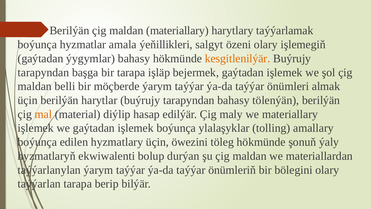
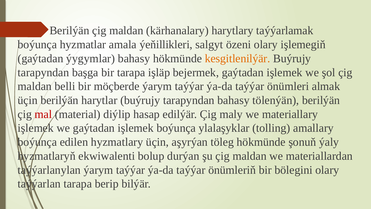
maldan materiallary: materiallary -> kärhanalary
mal colour: orange -> red
öwezini: öwezini -> aşyrýan
